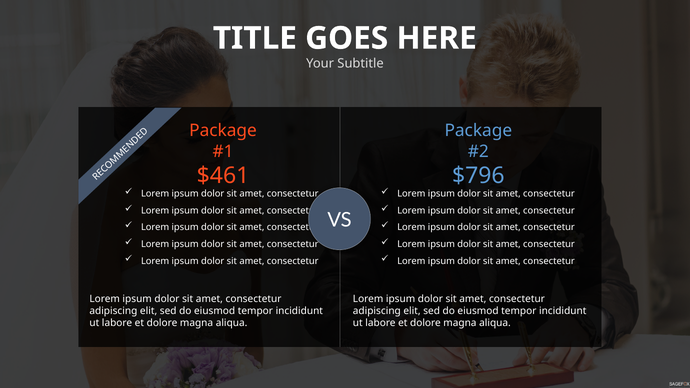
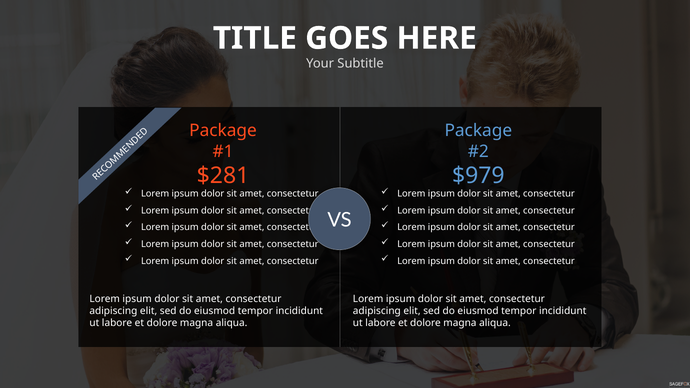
$461: $461 -> $281
$796: $796 -> $979
